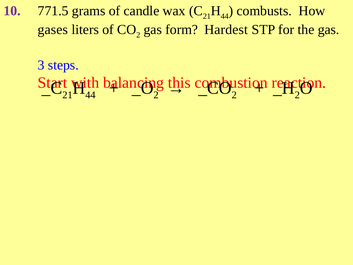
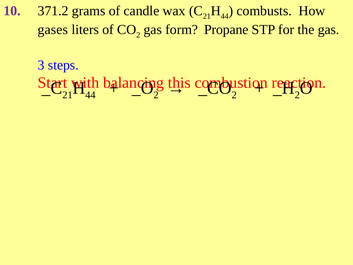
771.5: 771.5 -> 371.2
Hardest: Hardest -> Propane
